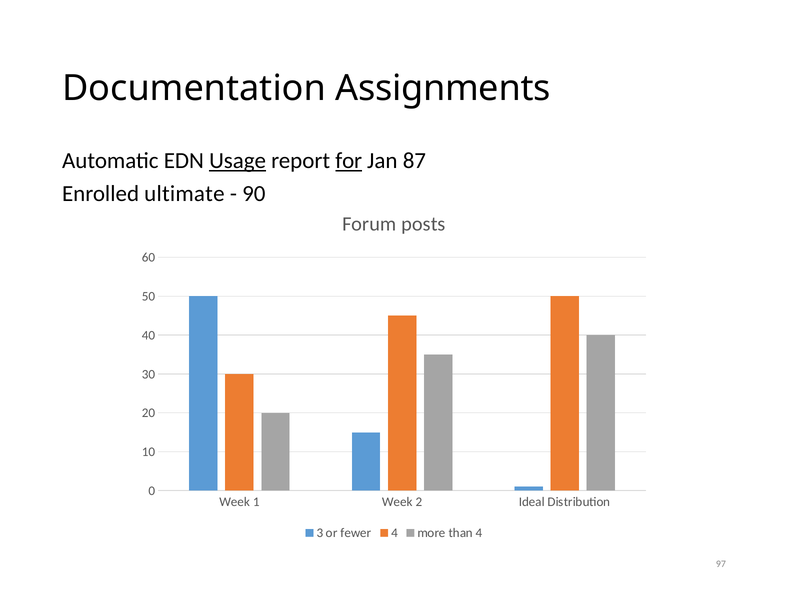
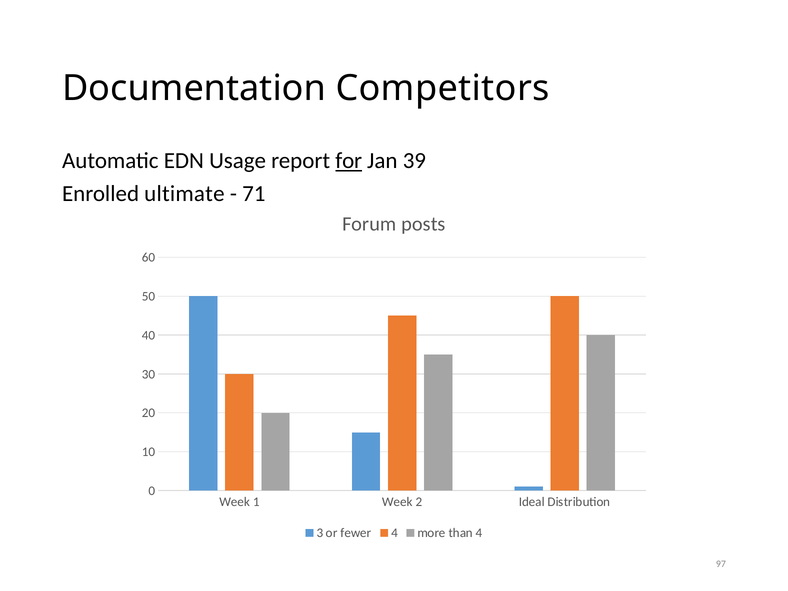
Assignments: Assignments -> Competitors
Usage underline: present -> none
87: 87 -> 39
90: 90 -> 71
